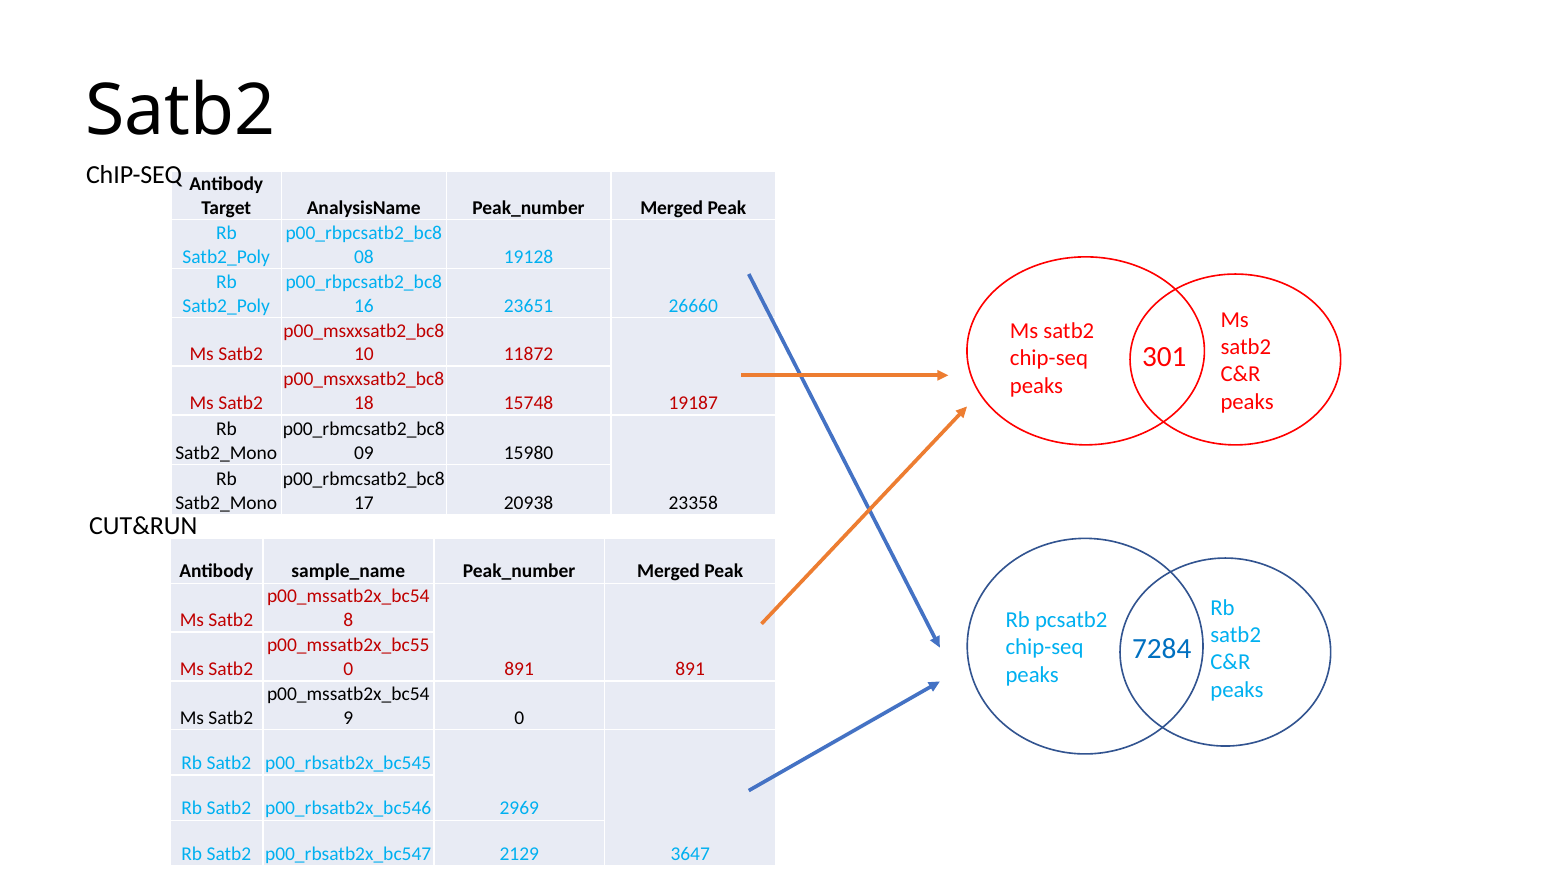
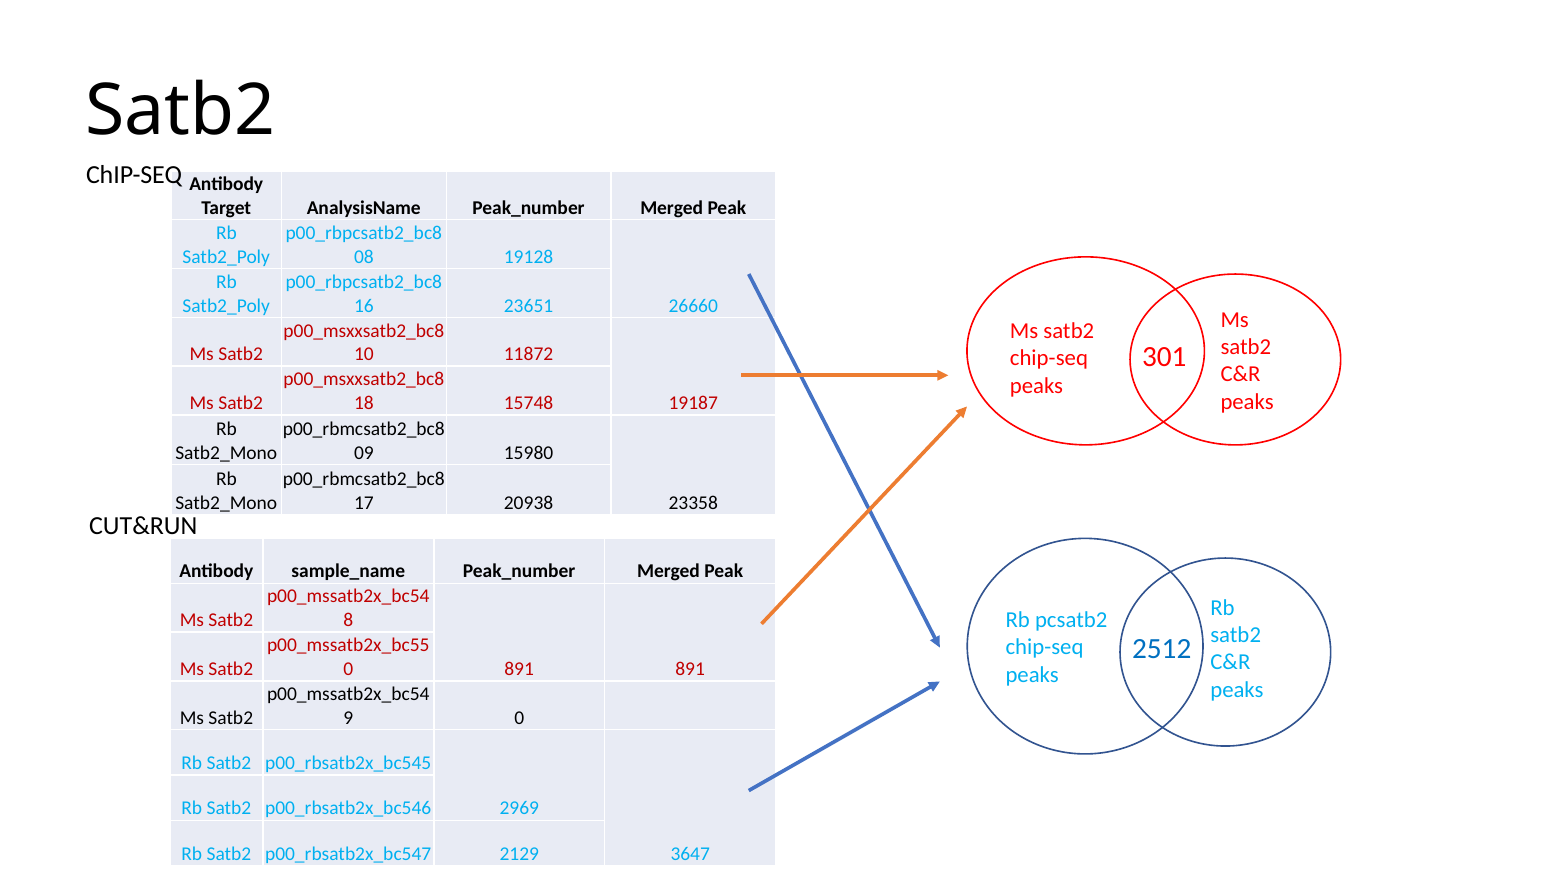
7284: 7284 -> 2512
